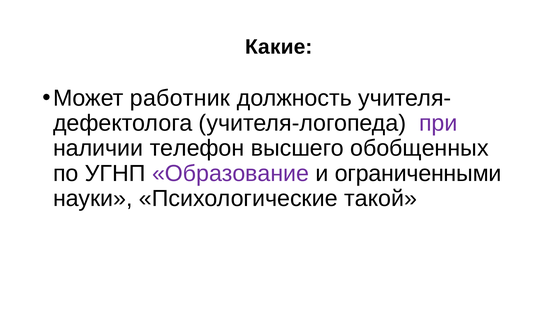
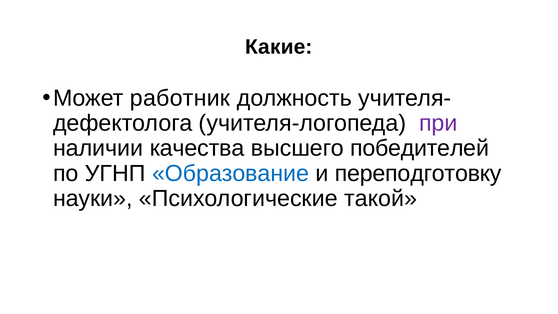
телефон: телефон -> качества
обобщенных: обобщенных -> победителей
Образование colour: purple -> blue
ограниченными: ограниченными -> переподготовку
